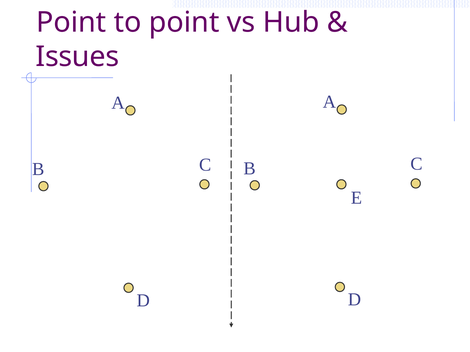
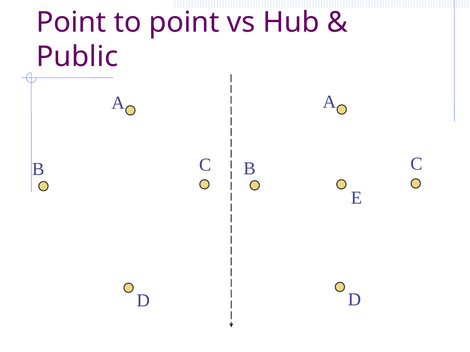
Issues: Issues -> Public
